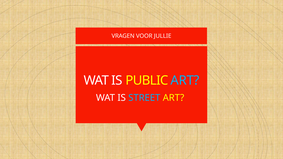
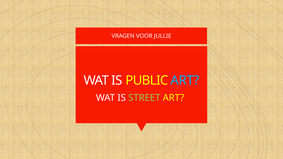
STREET colour: light blue -> light green
